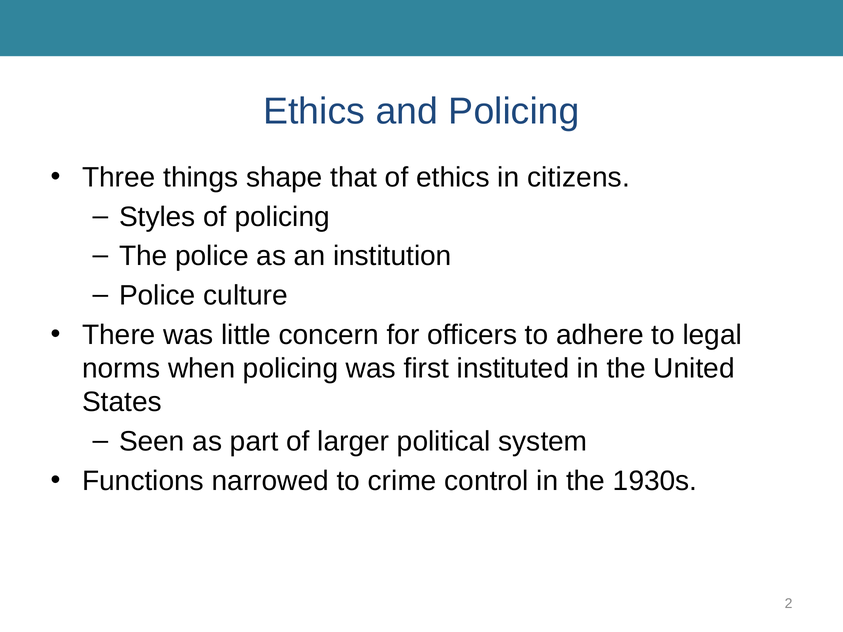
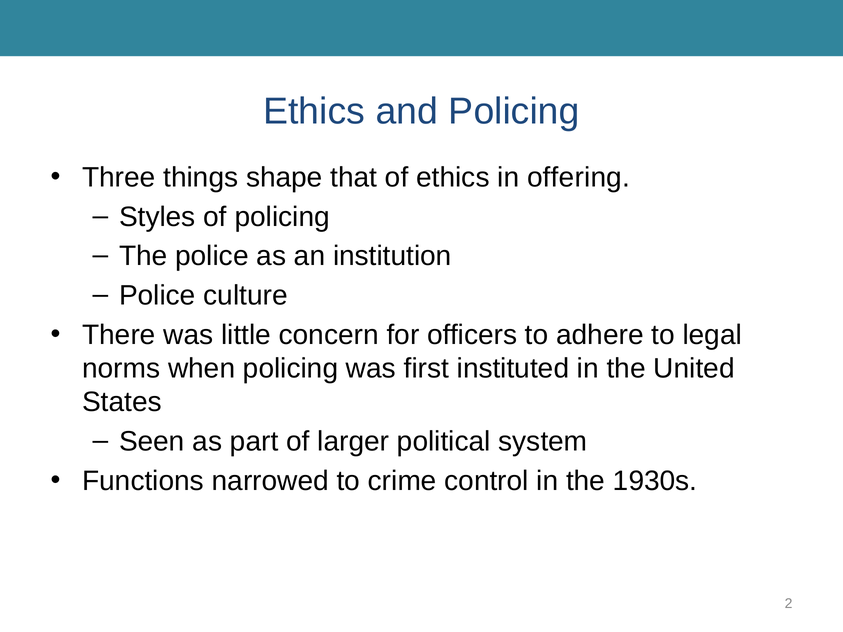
citizens: citizens -> offering
